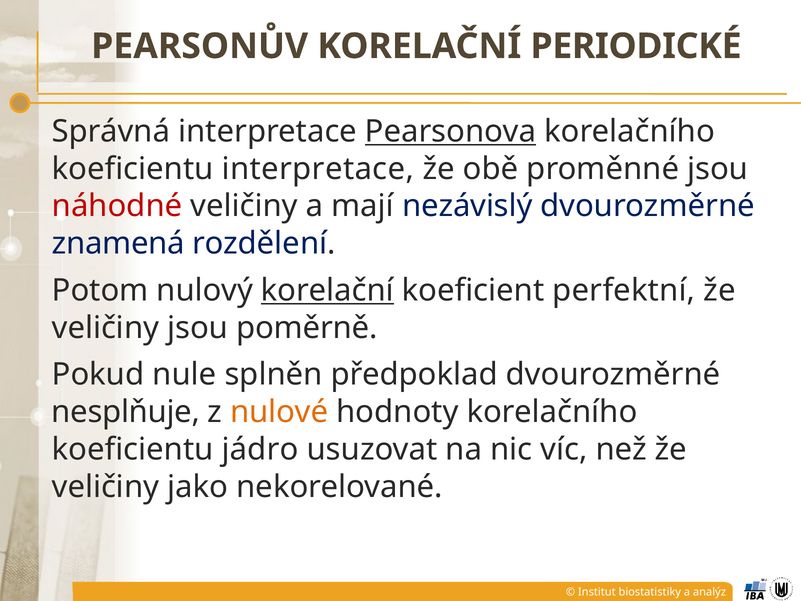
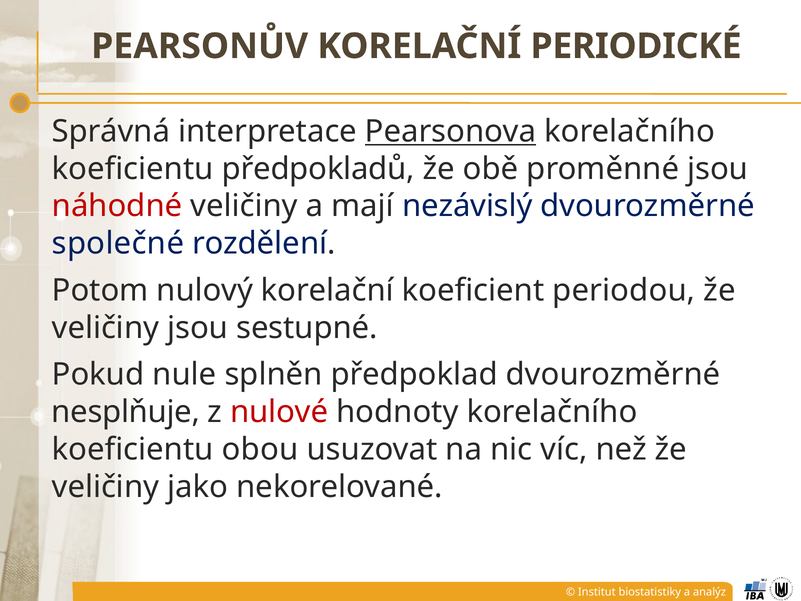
koeficientu interpretace: interpretace -> předpokladů
znamená: znamená -> společné
korelační at (327, 290) underline: present -> none
perfektní: perfektní -> periodou
poměrně: poměrně -> sestupné
nulové colour: orange -> red
jádro: jádro -> obou
